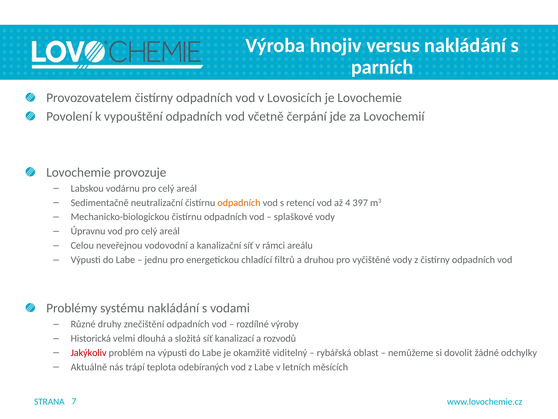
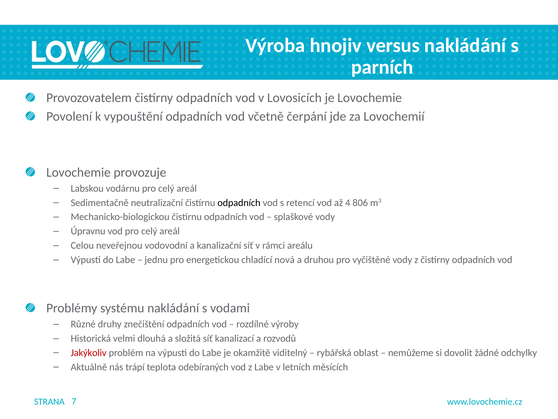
odpadních at (239, 202) colour: orange -> black
397: 397 -> 806
filtrů: filtrů -> nová
